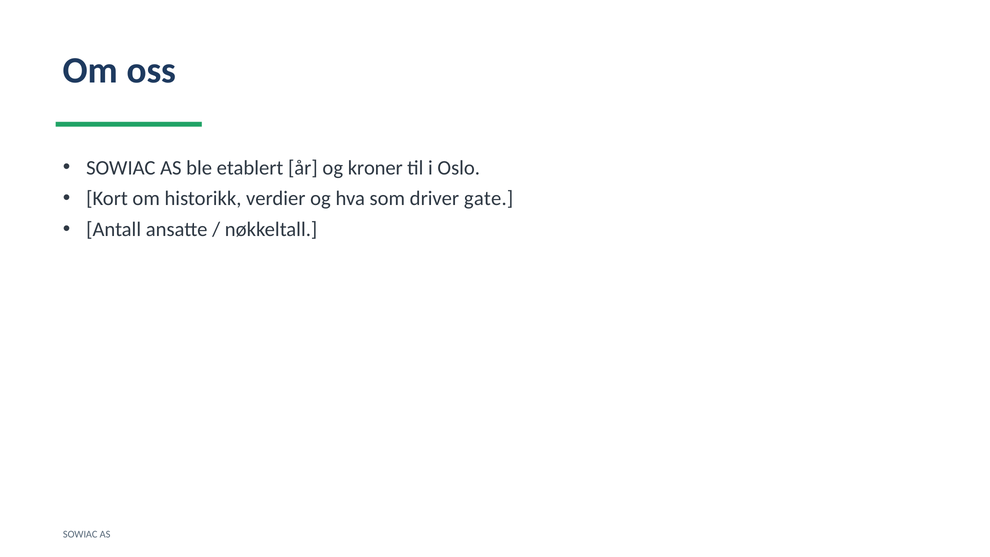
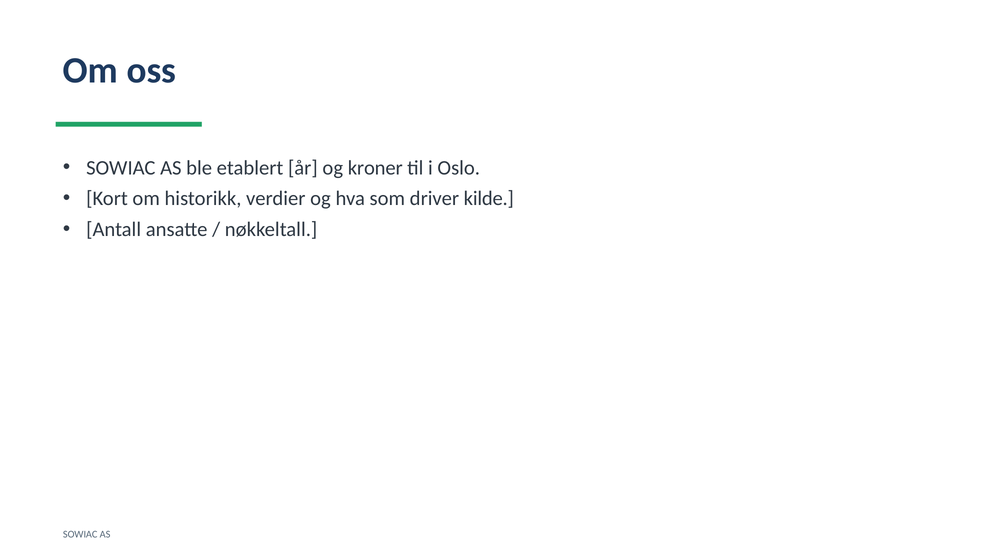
gate: gate -> kilde
